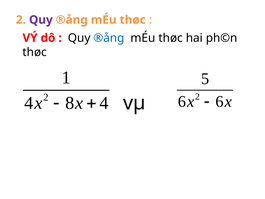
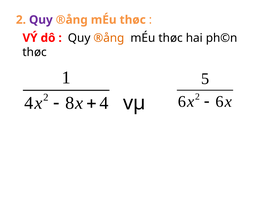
®ång at (109, 38) colour: blue -> orange
